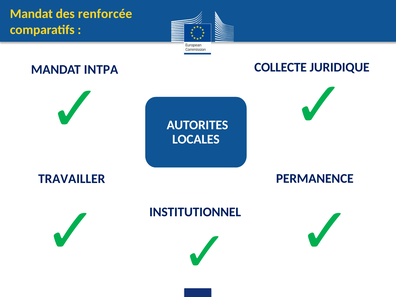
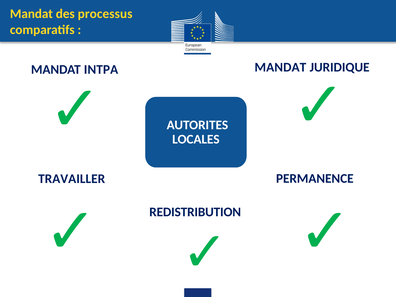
renforcée: renforcée -> processus
COLLECTE at (281, 67): COLLECTE -> MANDAT
INSTITUTIONNEL: INSTITUTIONNEL -> REDISTRIBUTION
